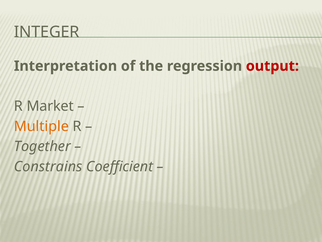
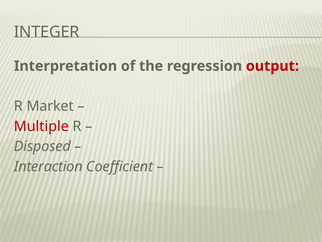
Multiple colour: orange -> red
Together: Together -> Disposed
Constrains: Constrains -> Interaction
